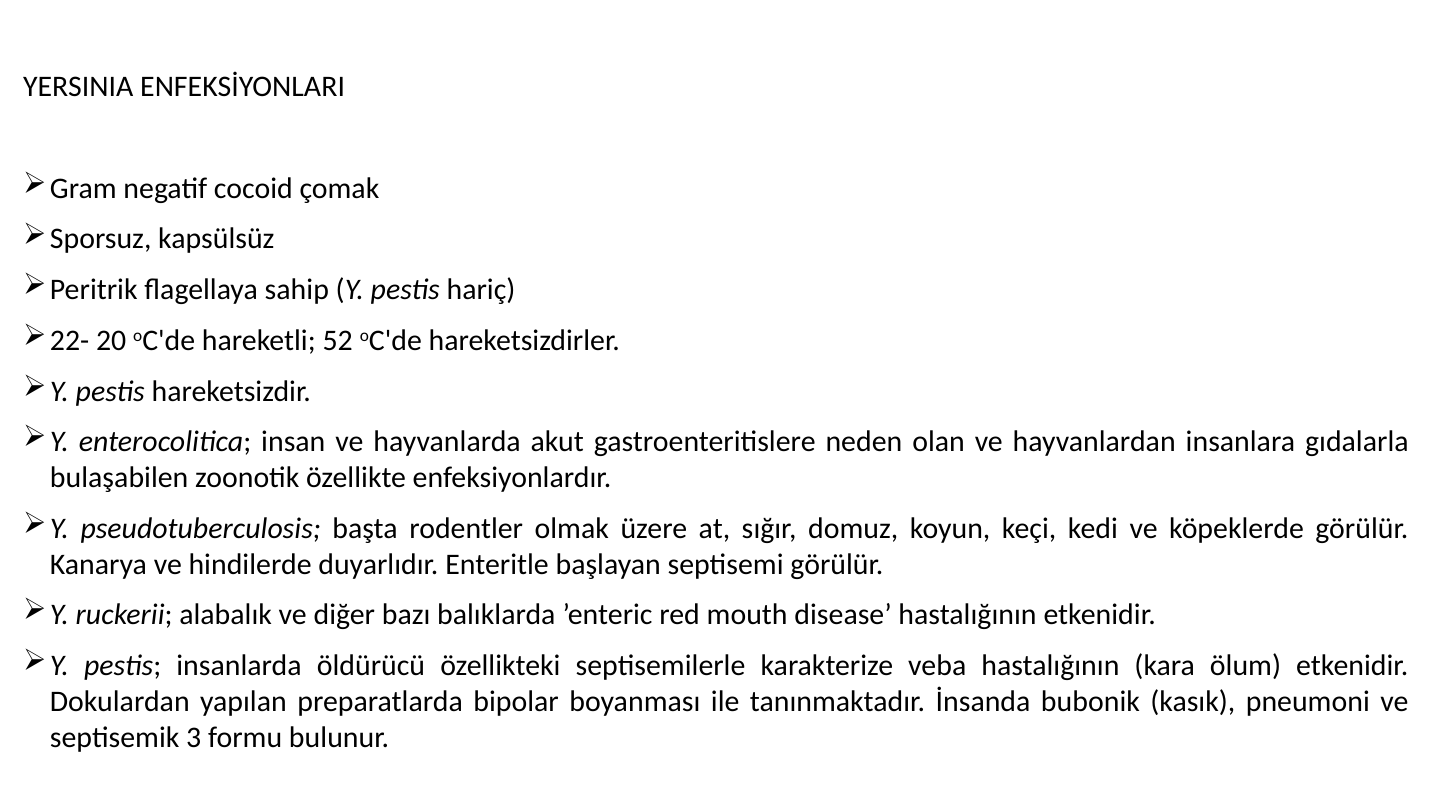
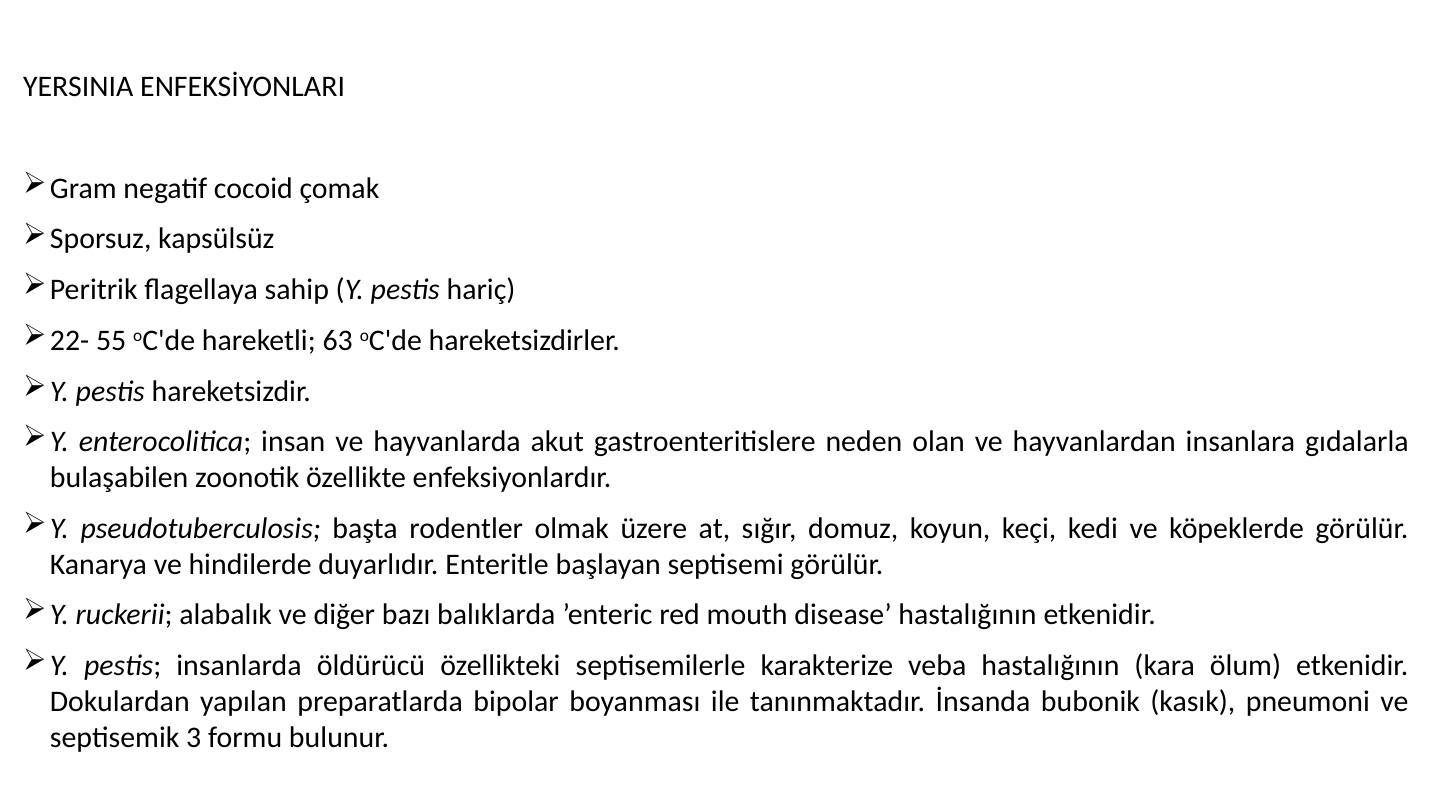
20: 20 -> 55
52: 52 -> 63
